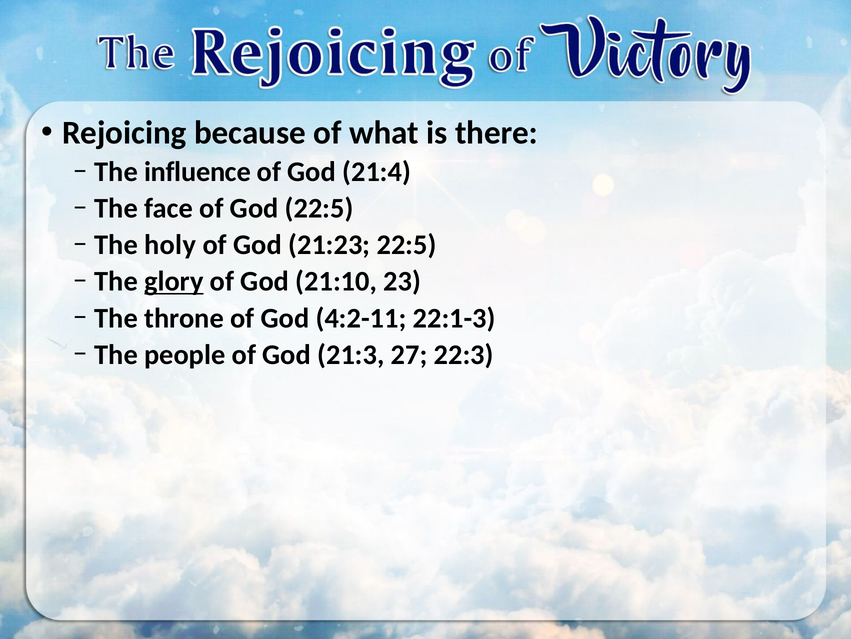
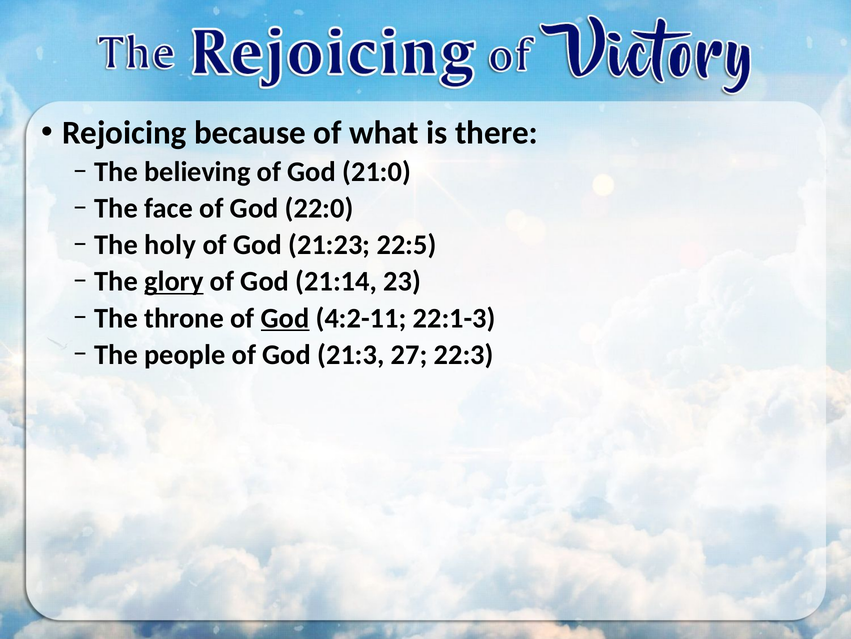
influence: influence -> believing
21:4: 21:4 -> 21:0
God 22:5: 22:5 -> 22:0
21:10: 21:10 -> 21:14
God at (285, 318) underline: none -> present
